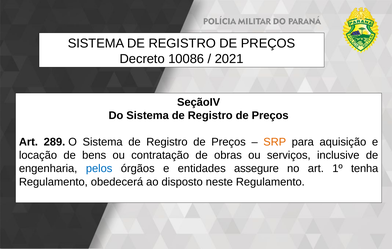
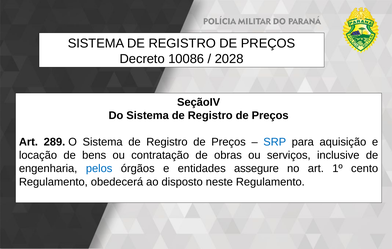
2021: 2021 -> 2028
SRP colour: orange -> blue
tenha: tenha -> cento
